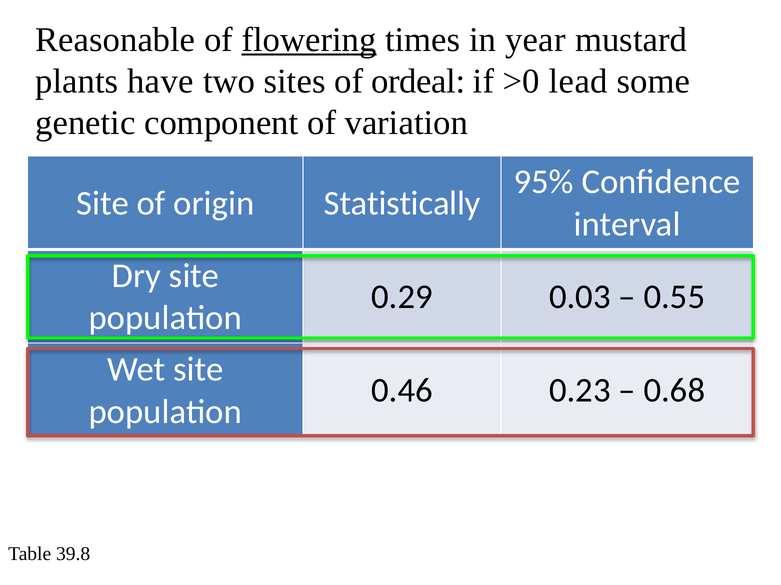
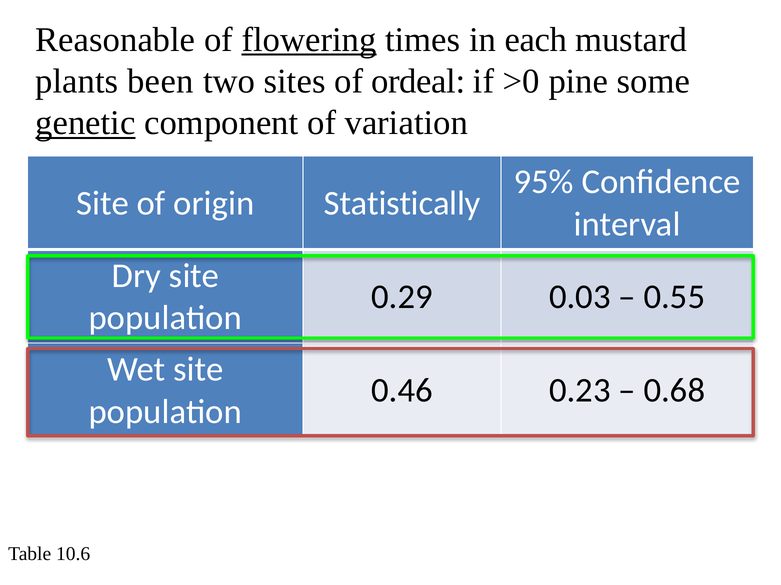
year: year -> each
have: have -> been
lead: lead -> pine
genetic underline: none -> present
39.8: 39.8 -> 10.6
